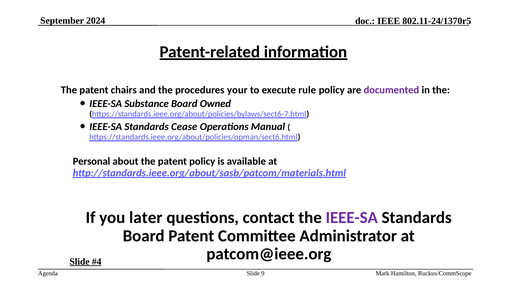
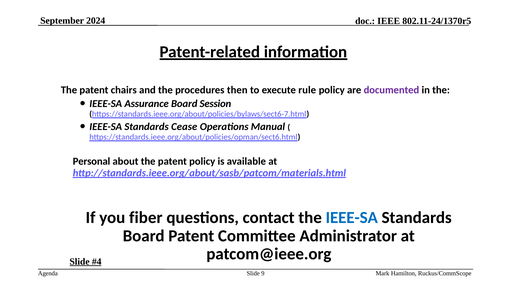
your: your -> then
Substance: Substance -> Assurance
Owned: Owned -> Session
later: later -> fiber
IEEE-SA at (352, 218) colour: purple -> blue
